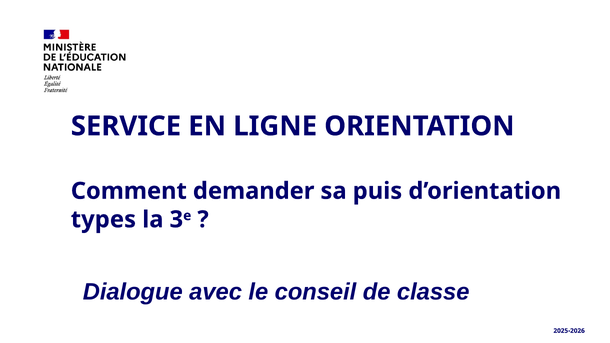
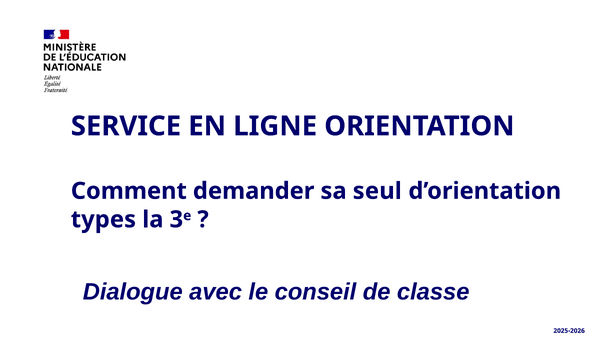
puis: puis -> seul
